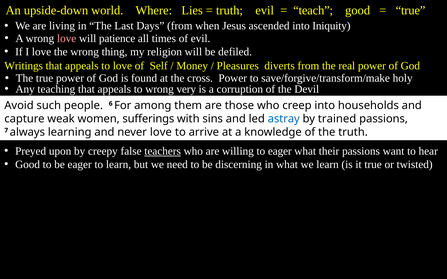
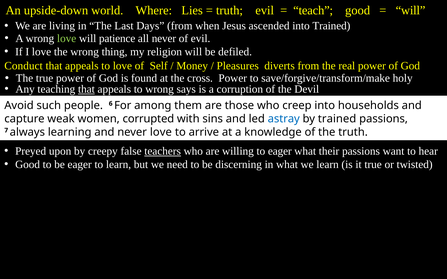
true at (411, 11): true -> will
into Iniquity: Iniquity -> Trained
love at (67, 38) colour: pink -> light green
all times: times -> never
Writings: Writings -> Conduct
that at (86, 89) underline: none -> present
very: very -> says
sufferings: sufferings -> corrupted
